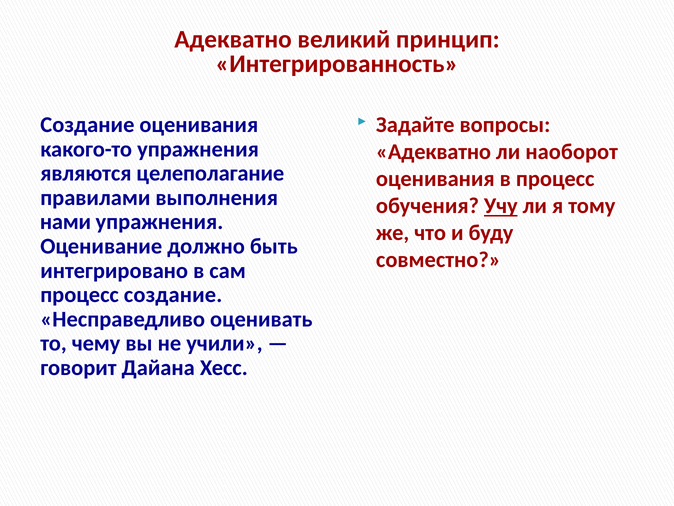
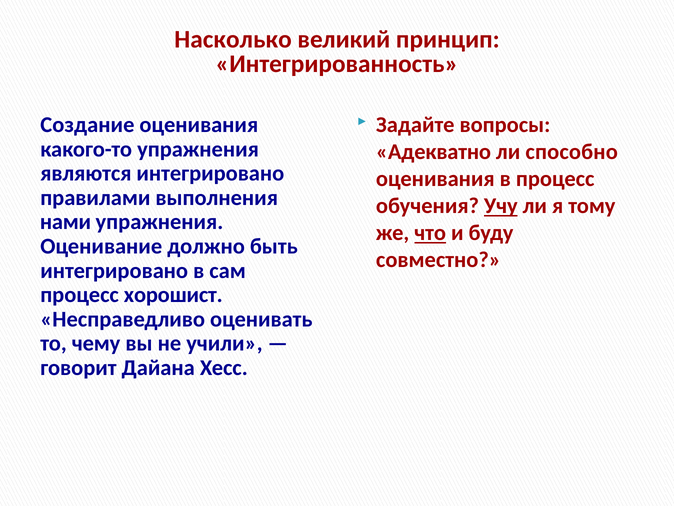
Адекватно at (233, 39): Адекватно -> Насколько
наоборот: наоборот -> способно
являются целеполагание: целеполагание -> интегрировано
что underline: none -> present
процесс создание: создание -> хорошист
